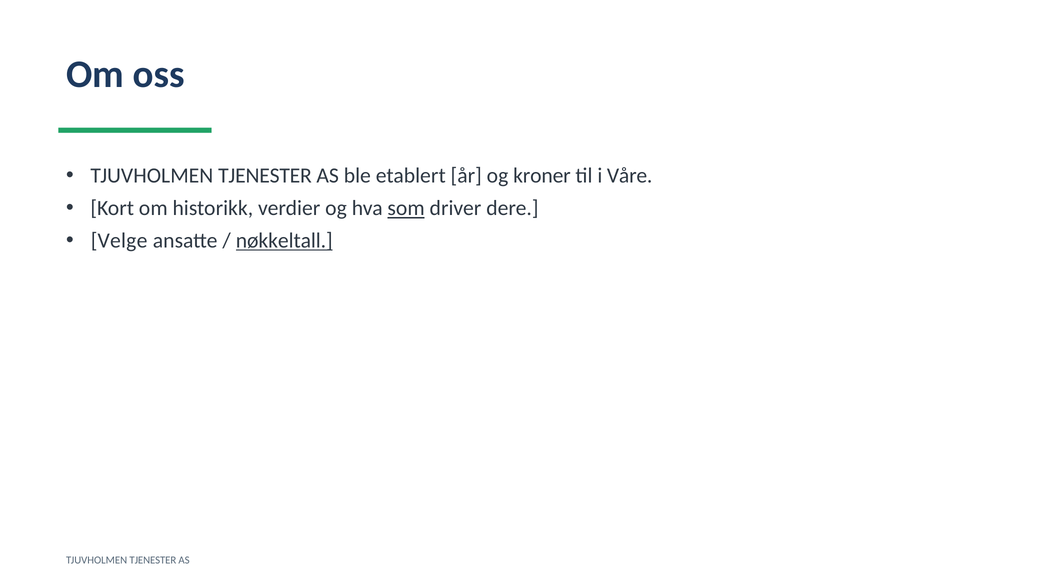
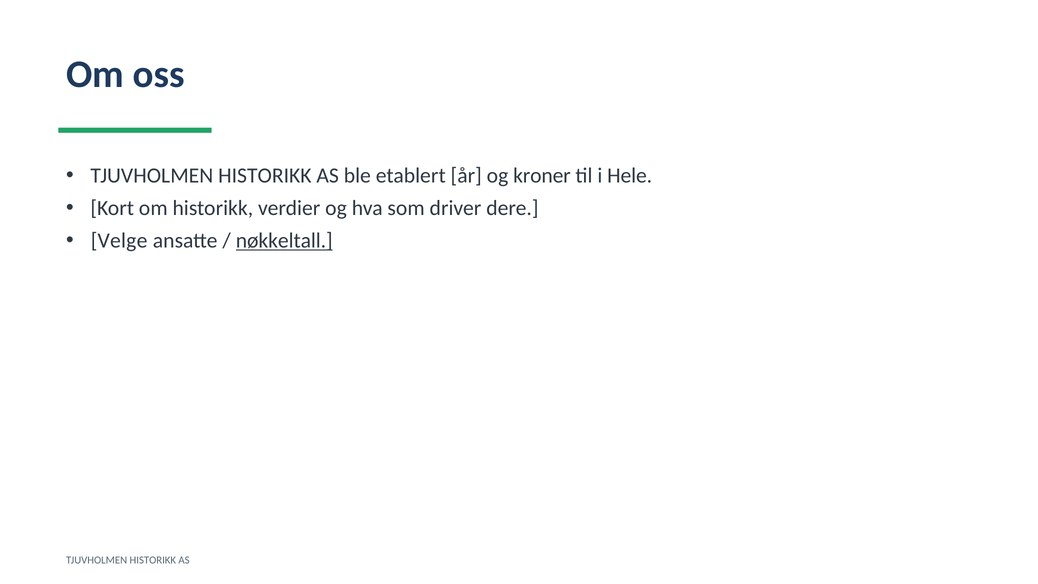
TJENESTER at (265, 176): TJENESTER -> HISTORIKK
Våre: Våre -> Hele
som underline: present -> none
TJENESTER at (153, 560): TJENESTER -> HISTORIKK
